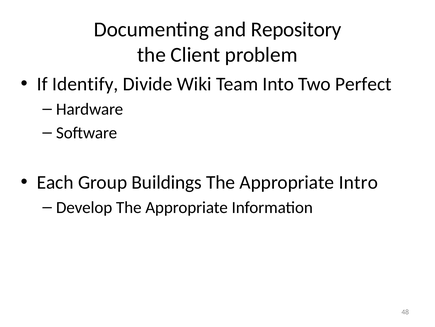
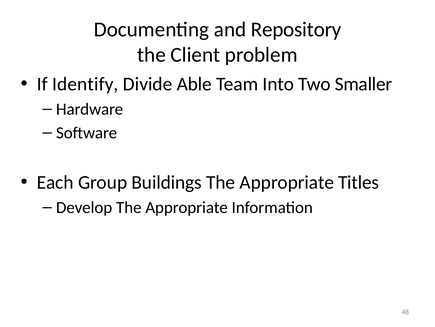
Wiki: Wiki -> Able
Perfect: Perfect -> Smaller
Intro: Intro -> Titles
